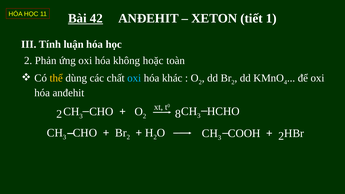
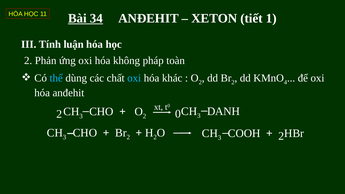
42: 42 -> 34
hoặc: hoặc -> pháp
thể colour: yellow -> light blue
HCHO: HCHO -> DANH
8: 8 -> 0
